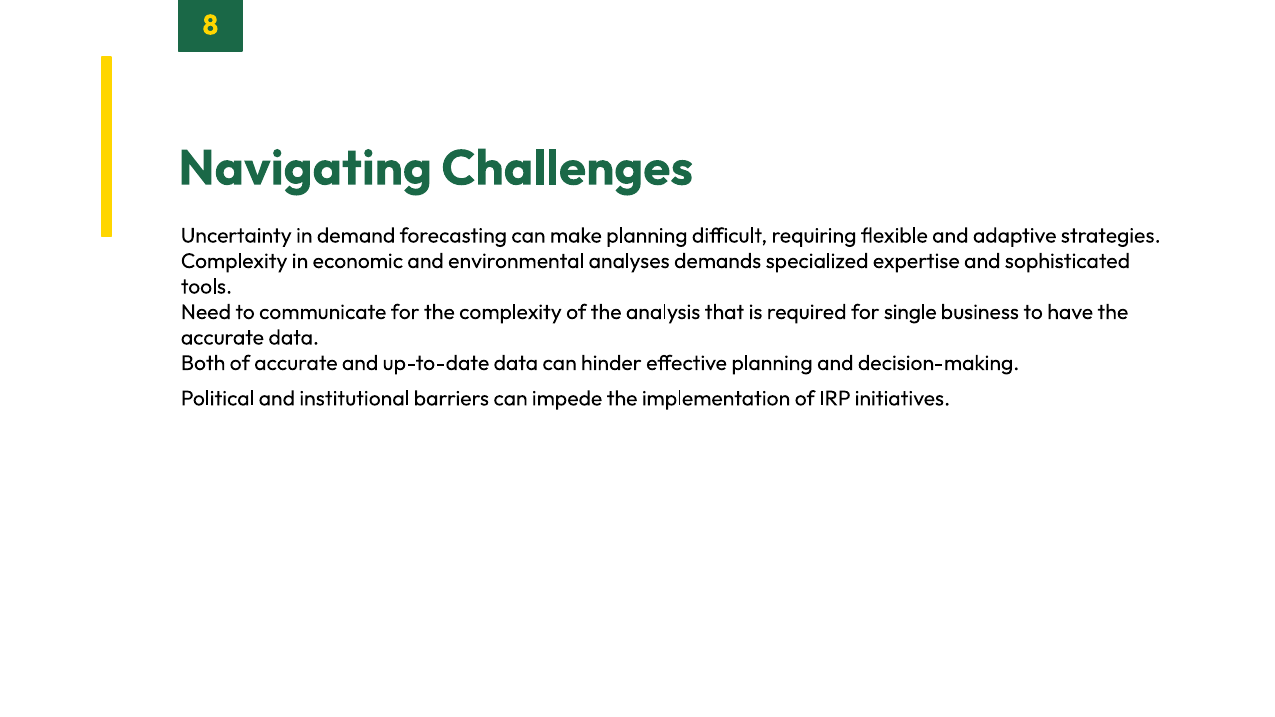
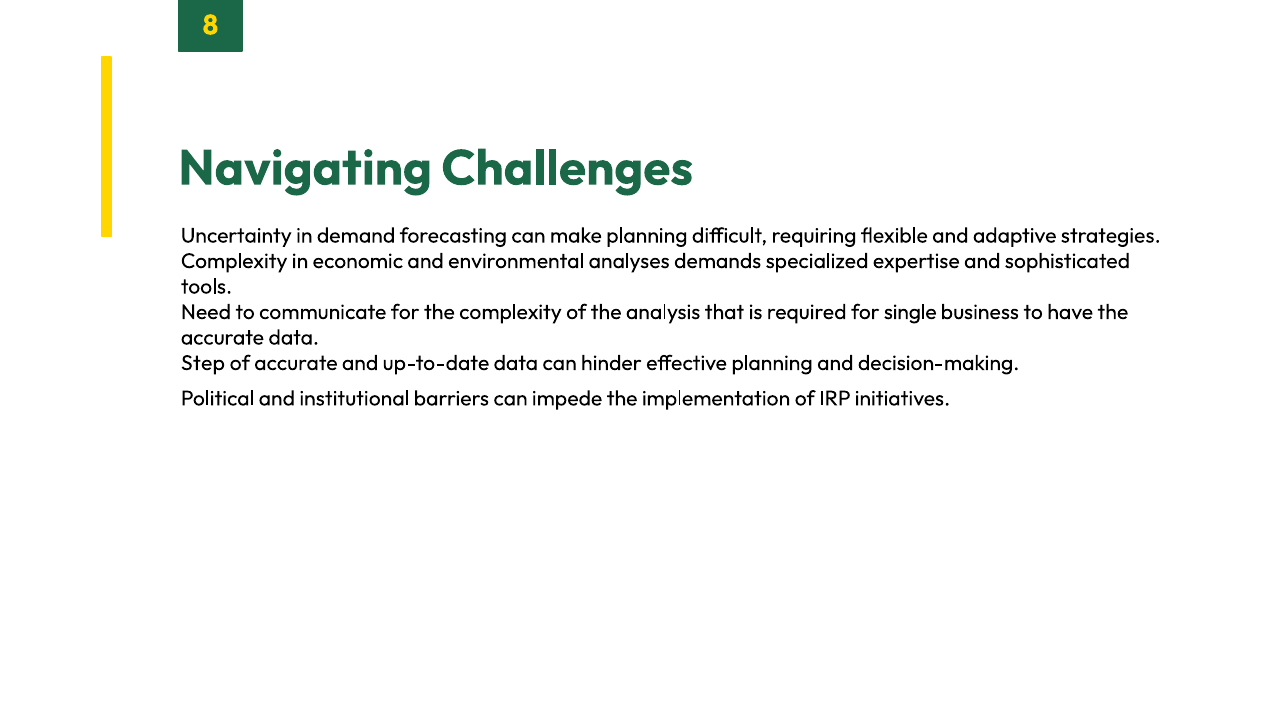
Both: Both -> Step
